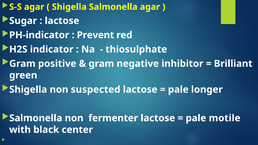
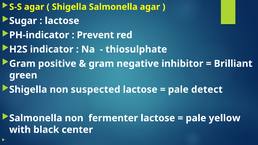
longer: longer -> detect
motile: motile -> yellow
